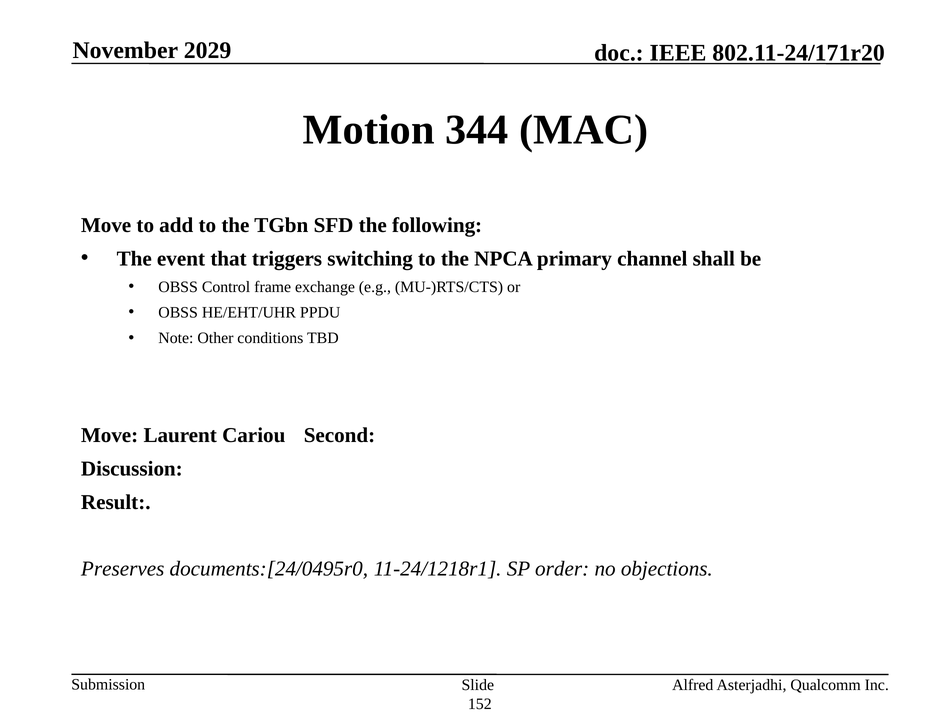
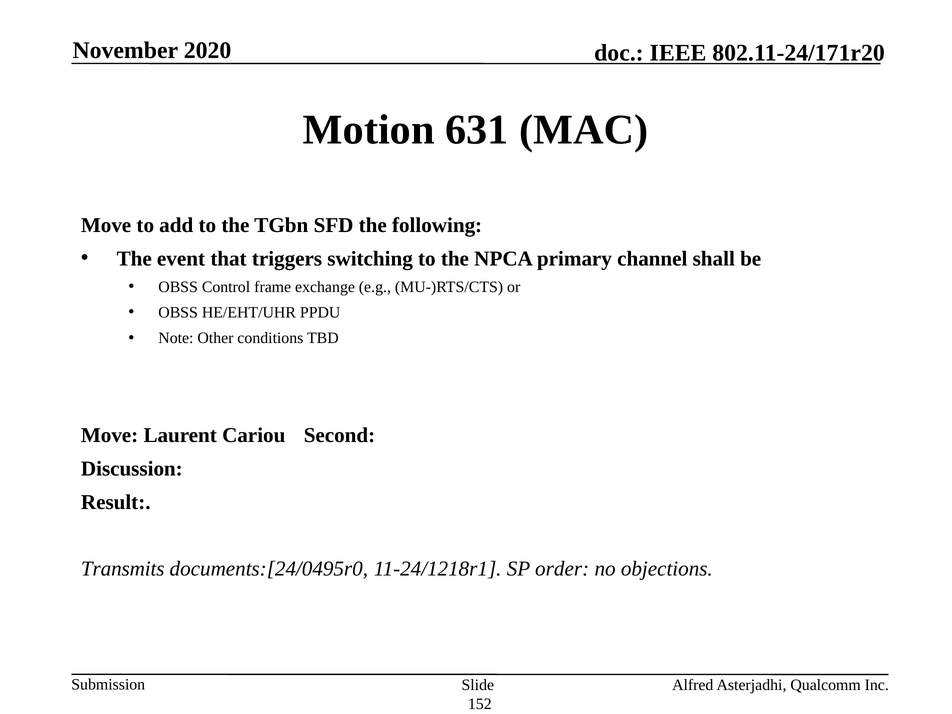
2029: 2029 -> 2020
344: 344 -> 631
Preserves: Preserves -> Transmits
